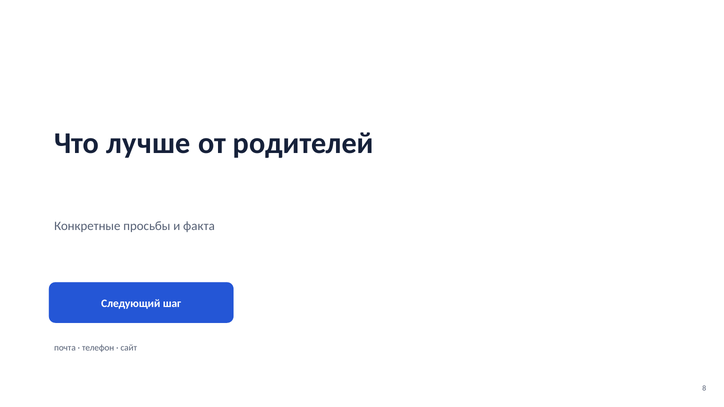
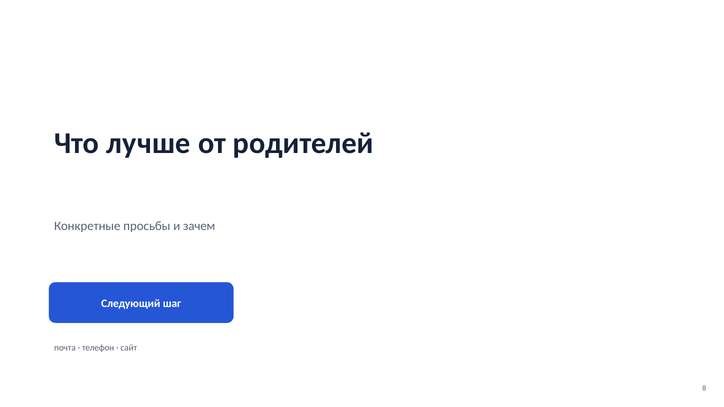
факта: факта -> зачем
